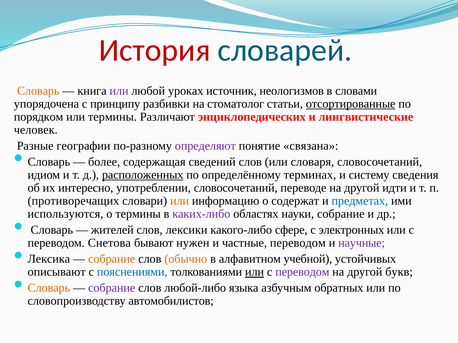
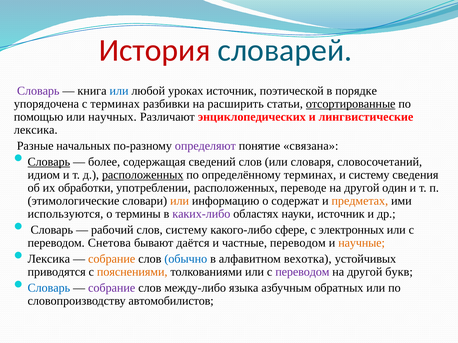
Словарь at (38, 91) colour: orange -> purple
или at (119, 91) colour: purple -> blue
неологизмов: неологизмов -> поэтической
словами: словами -> порядке
c принципу: принципу -> терминах
стоматолог: стоматолог -> расширить
порядком: порядком -> помощью
или термины: термины -> научных
человек at (36, 130): человек -> лексика
географии: географии -> начальных
Словарь at (49, 162) underline: none -> present
интересно: интересно -> обработки
употреблении словосочетаний: словосочетаний -> расположенных
идти: идти -> один
противоречащих: противоречащих -> этимологические
предметах colour: blue -> orange
науки собрание: собрание -> источник
жителей: жителей -> рабочий
слов лексики: лексики -> систему
нужен: нужен -> даётся
научные colour: purple -> orange
обычно colour: orange -> blue
учебной: учебной -> вехотка
описывают: описывают -> приводятся
пояснениями colour: blue -> orange
или at (255, 272) underline: present -> none
Словарь at (49, 288) colour: orange -> blue
любой-либо: любой-либо -> между-либо
